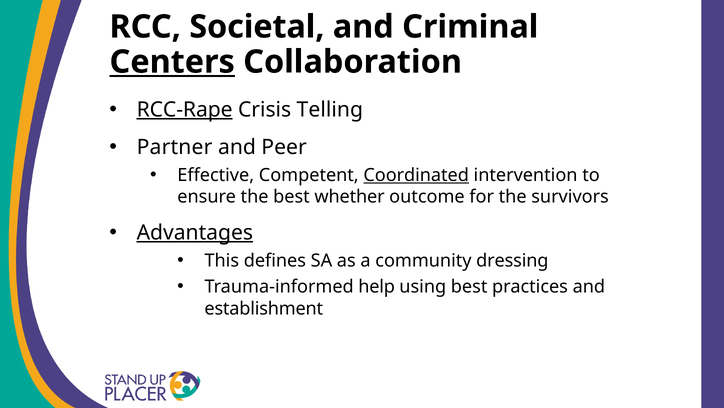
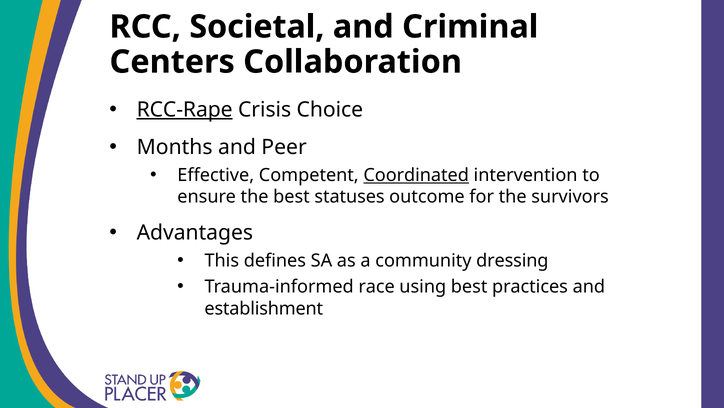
Centers underline: present -> none
Telling: Telling -> Choice
Partner: Partner -> Months
whether: whether -> statuses
Advantages underline: present -> none
help: help -> race
